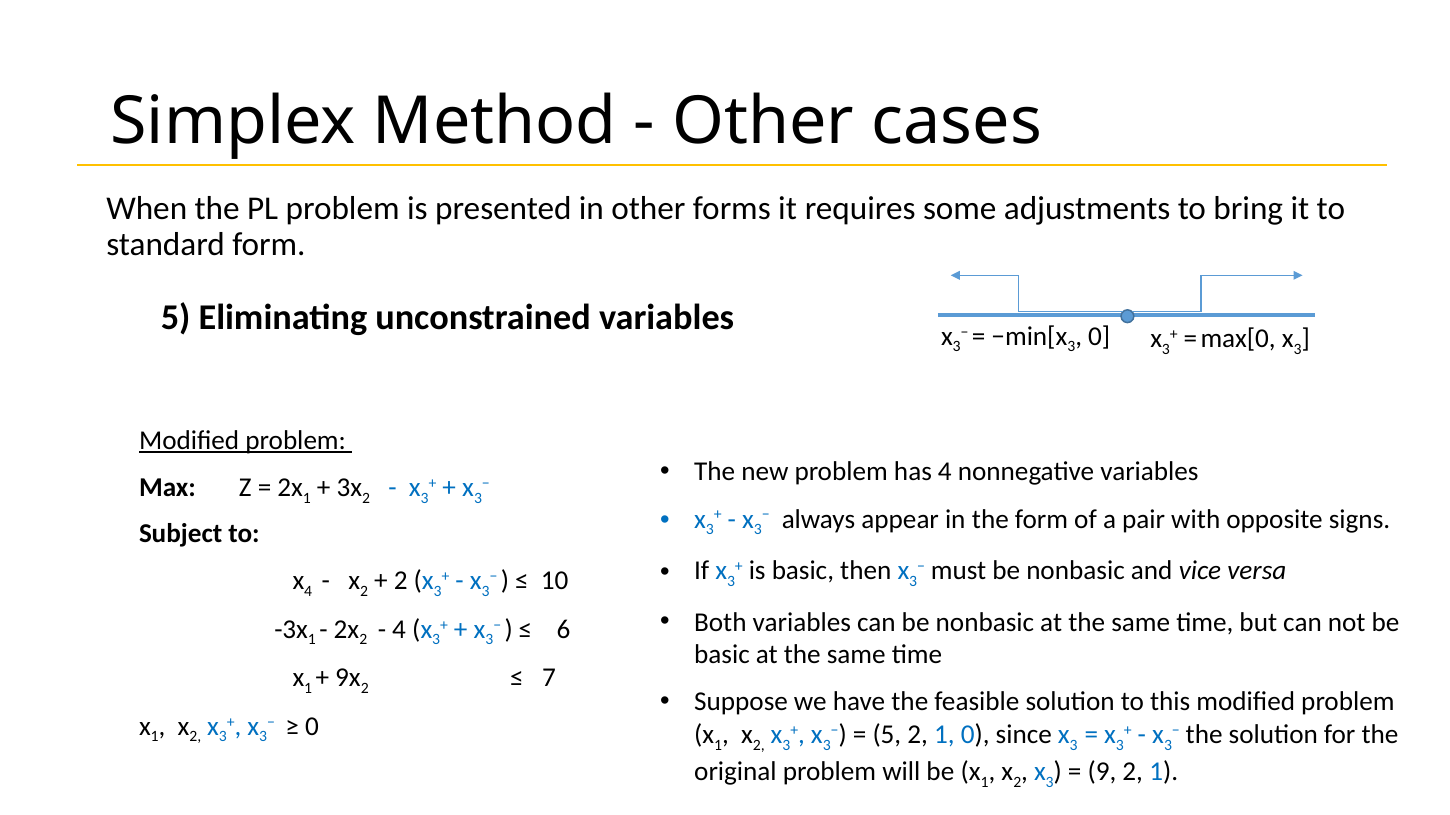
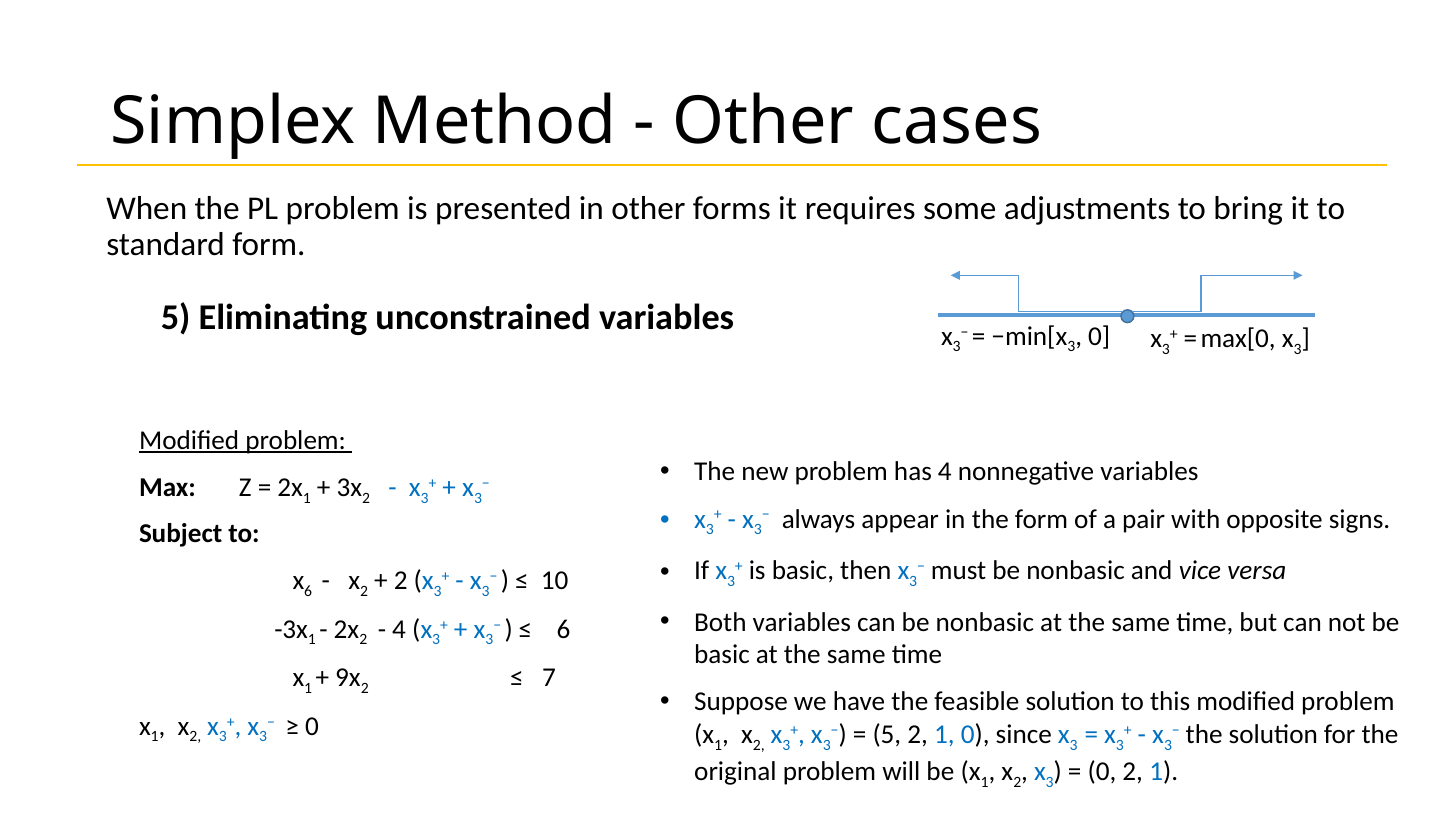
4 at (308, 592): 4 -> 6
9 at (1102, 772): 9 -> 0
